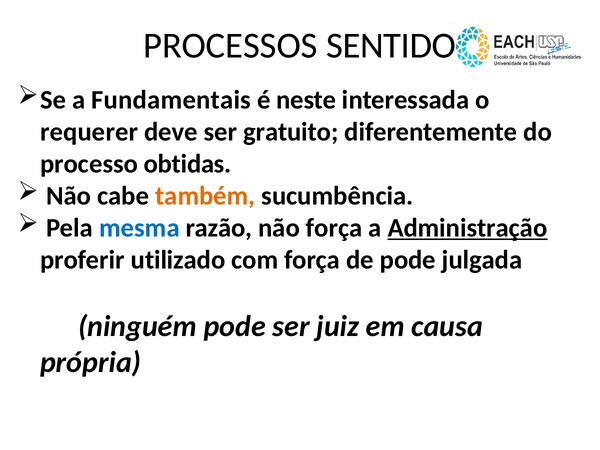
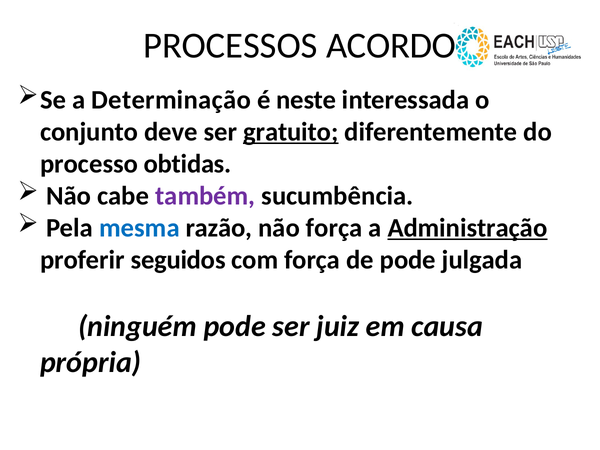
SENTIDO: SENTIDO -> ACORDO
Fundamentais: Fundamentais -> Determinação
requerer: requerer -> conjunto
gratuito underline: none -> present
também colour: orange -> purple
utilizado: utilizado -> seguidos
